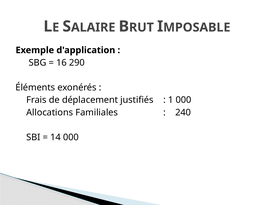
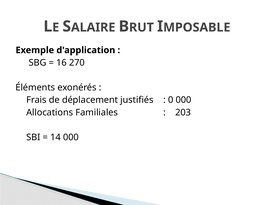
290: 290 -> 270
1: 1 -> 0
240: 240 -> 203
